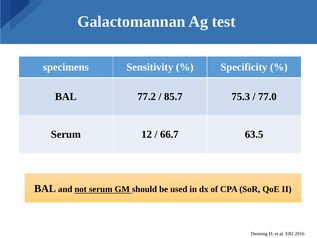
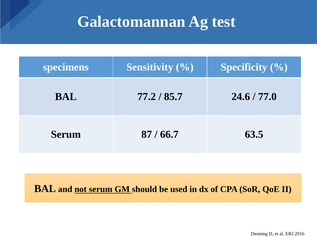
75.3: 75.3 -> 24.6
12: 12 -> 87
